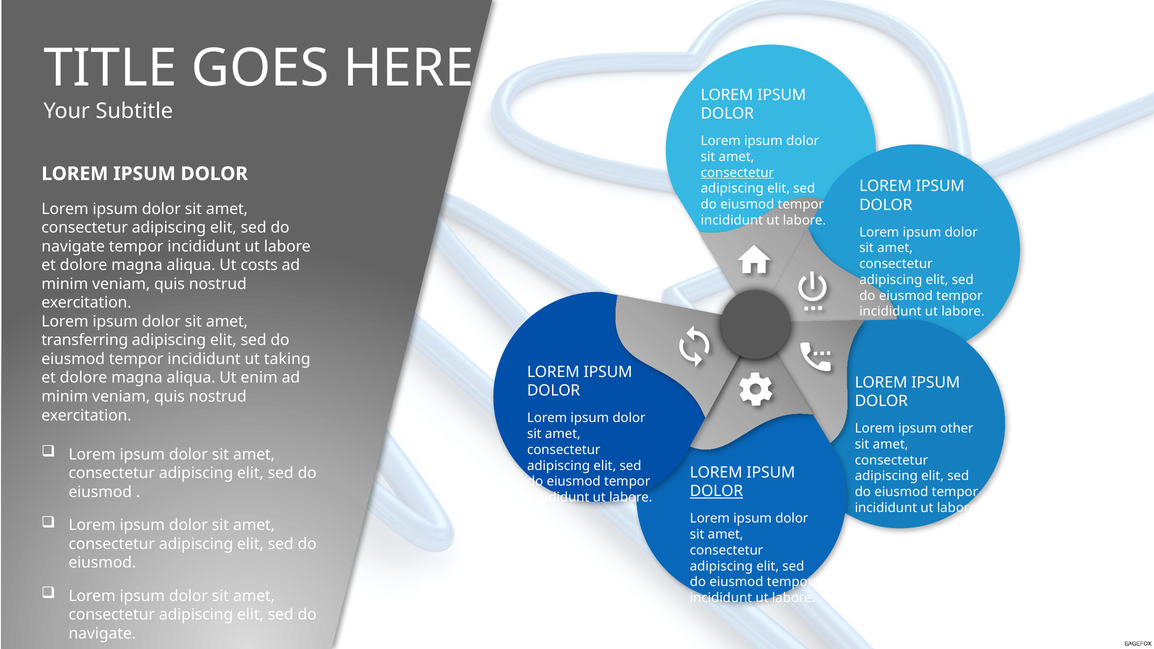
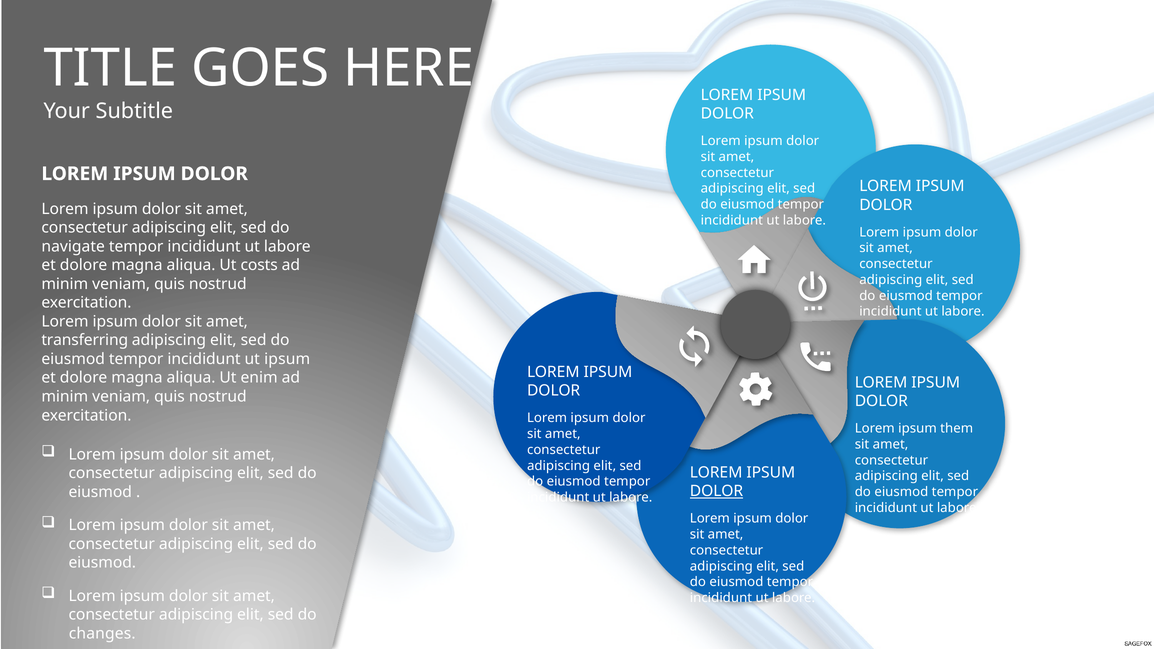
consectetur at (737, 173) underline: present -> none
ut taking: taking -> ipsum
other: other -> them
navigate at (102, 634): navigate -> changes
